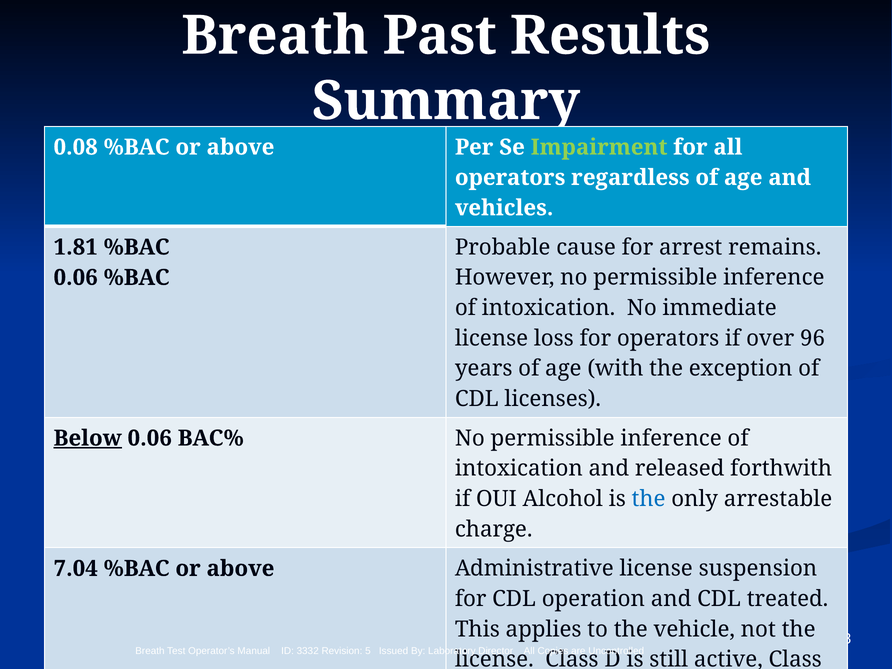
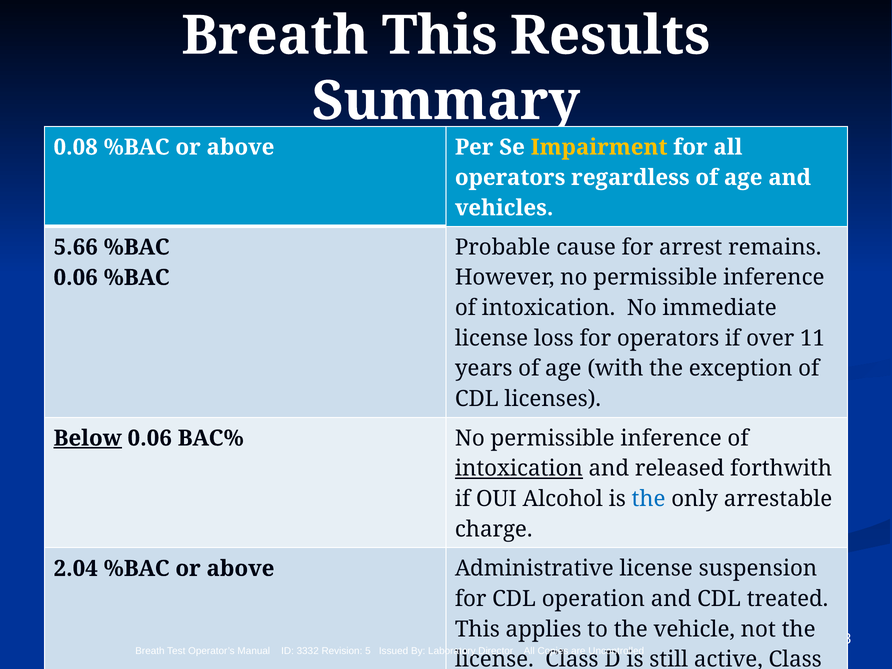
Breath Past: Past -> This
Impairment colour: light green -> yellow
1.81: 1.81 -> 5.66
96: 96 -> 11
intoxication at (519, 469) underline: none -> present
7.04: 7.04 -> 2.04
